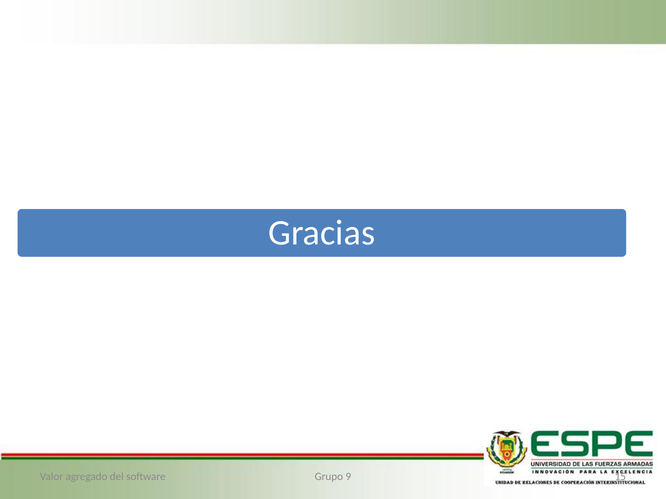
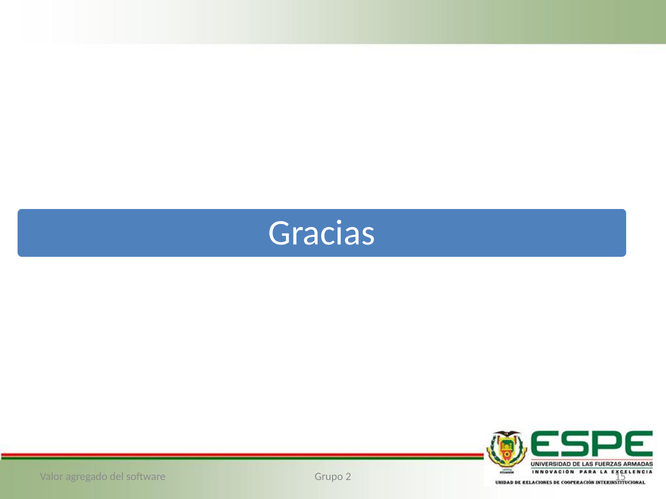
9: 9 -> 2
